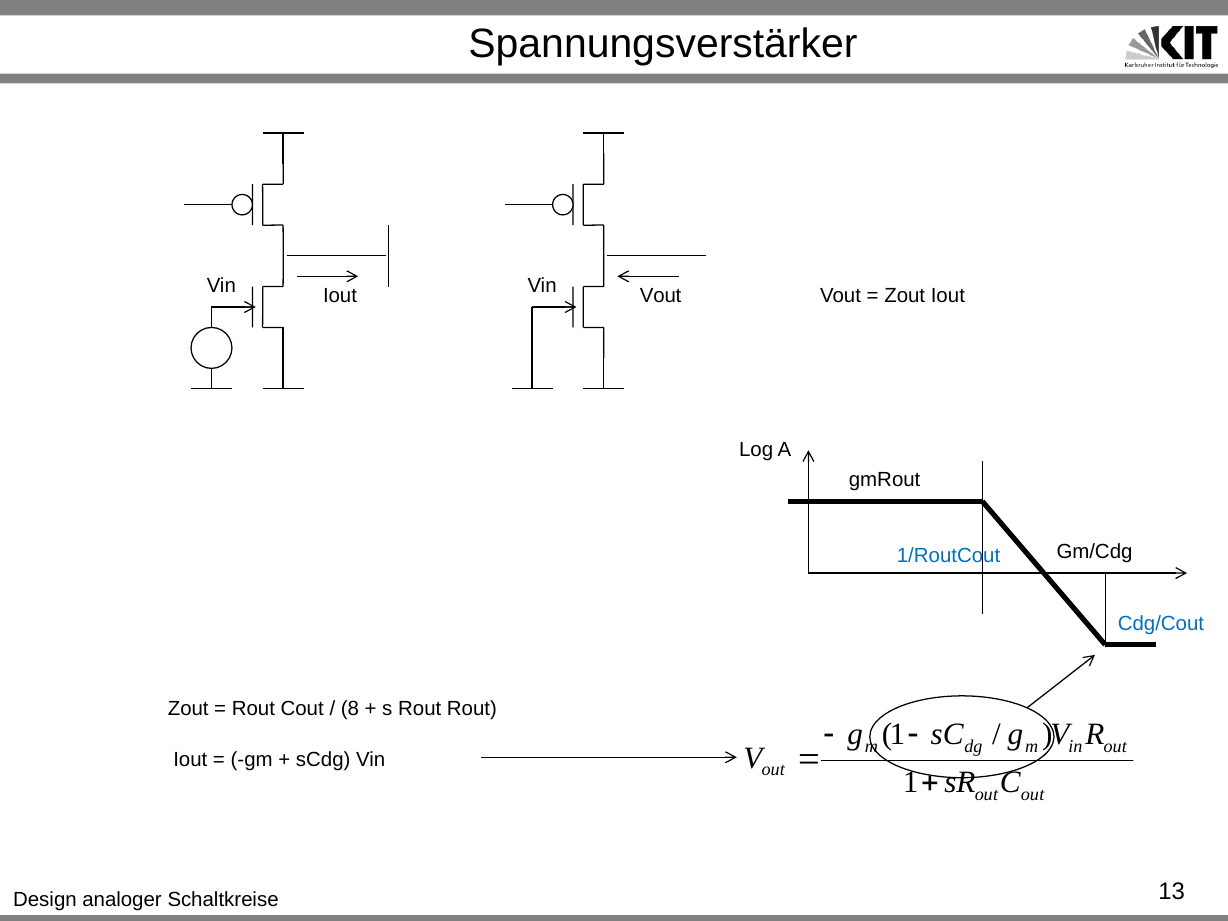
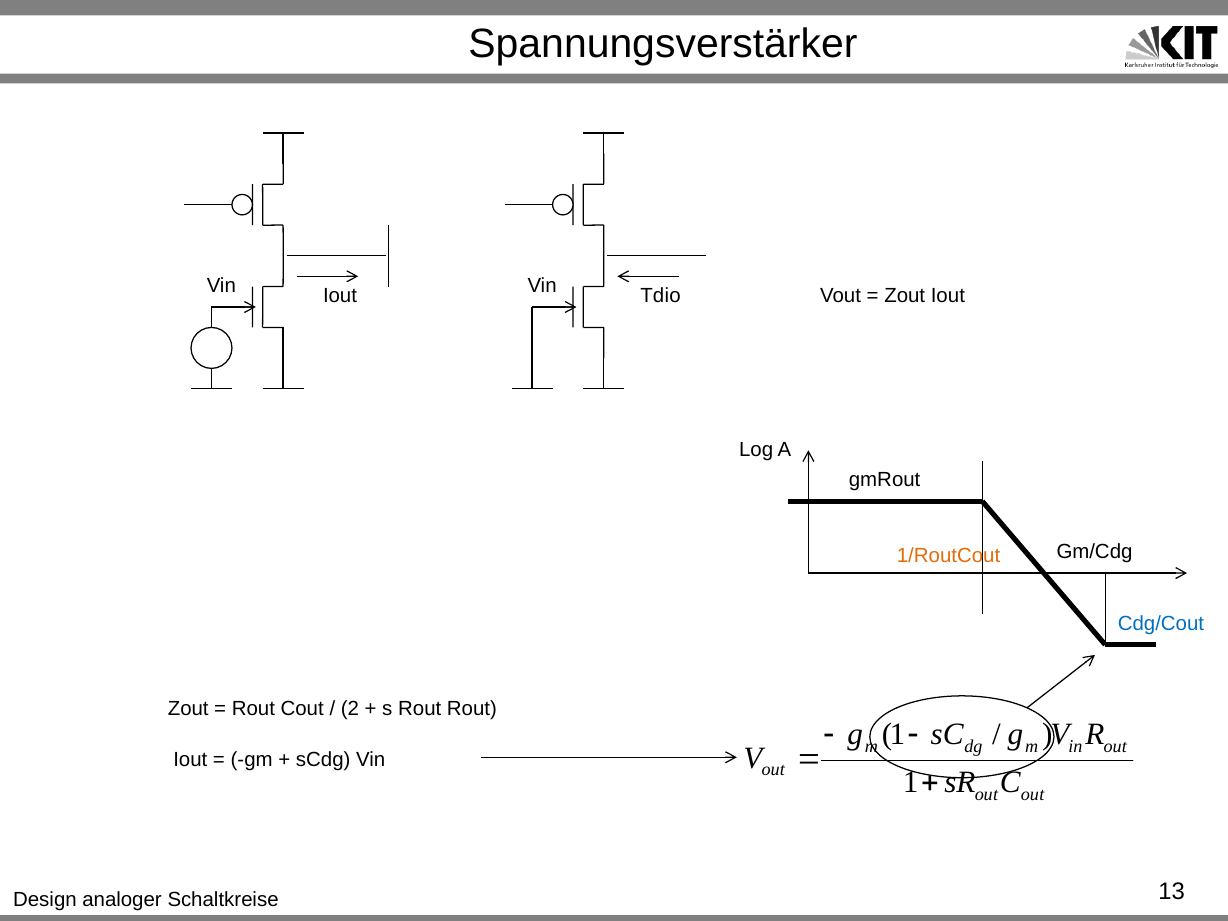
Vout at (661, 296): Vout -> Tdio
1/RoutCout colour: blue -> orange
8: 8 -> 2
